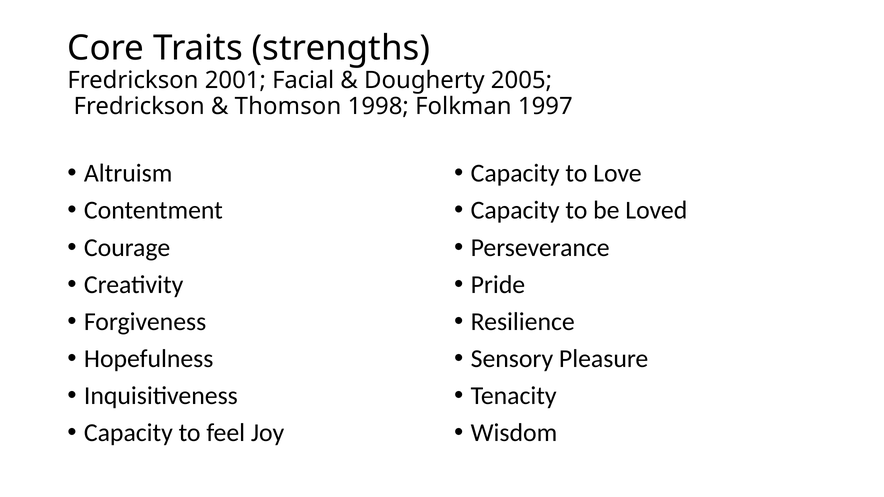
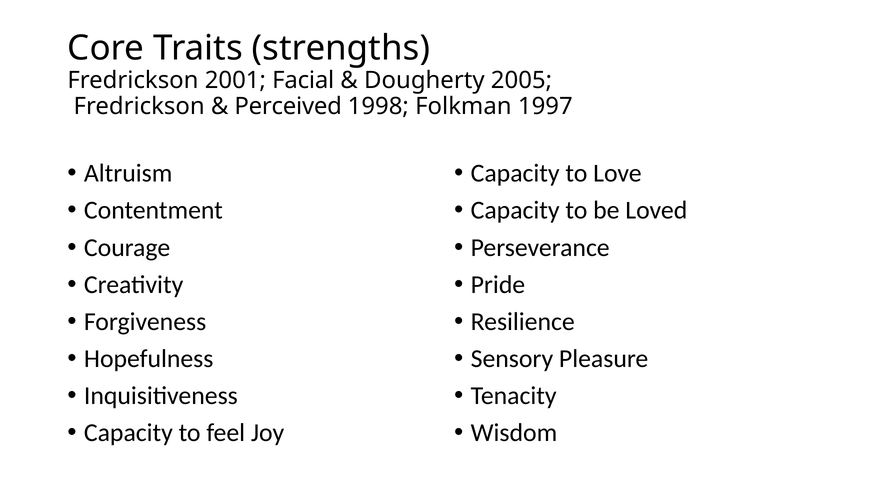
Thomson: Thomson -> Perceived
